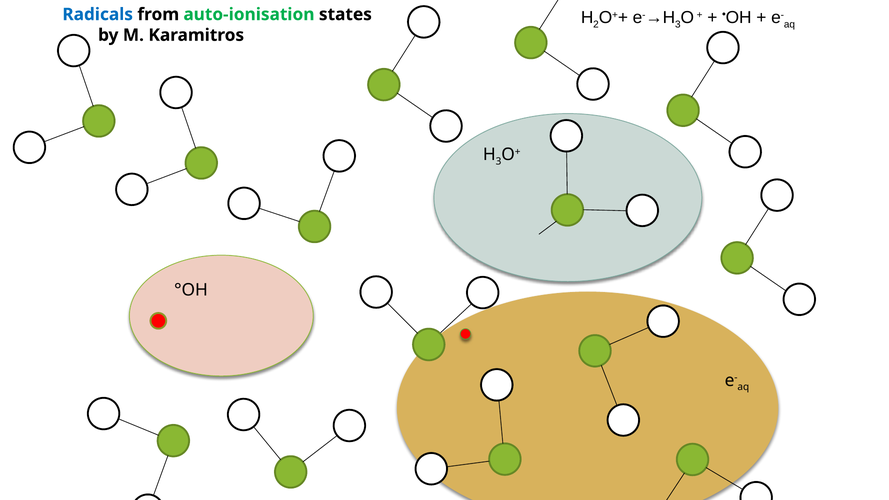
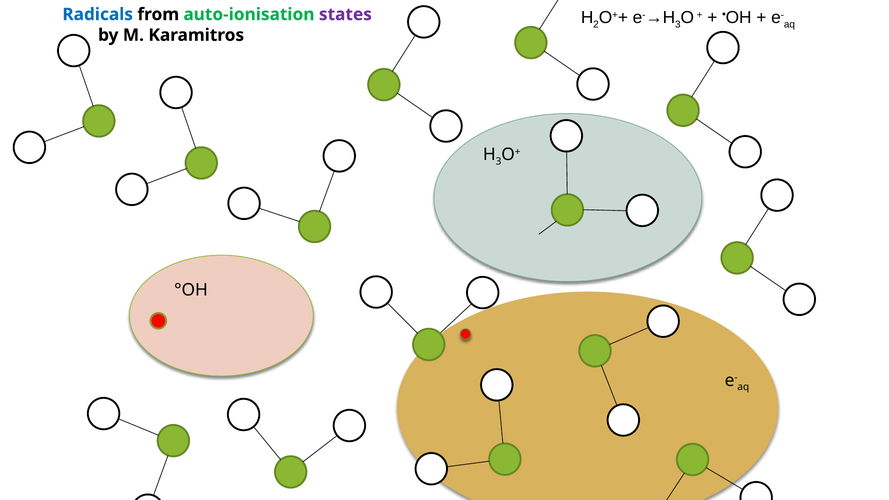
states colour: black -> purple
